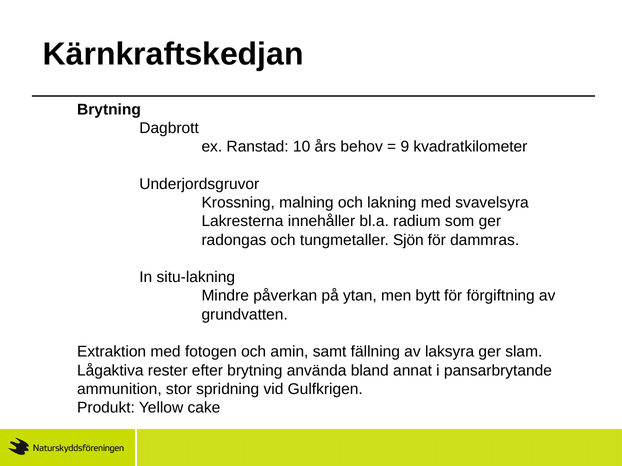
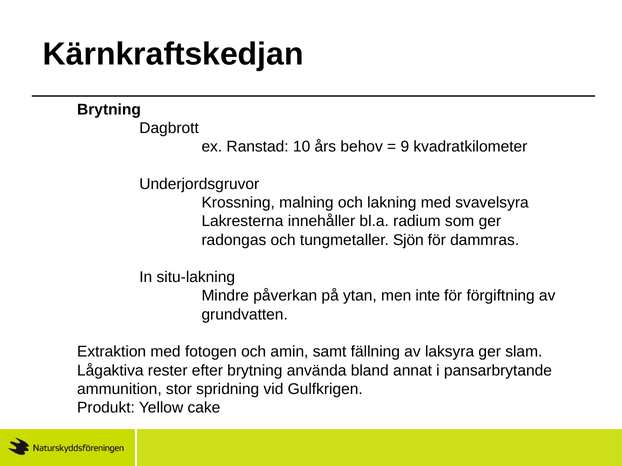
bytt: bytt -> inte
